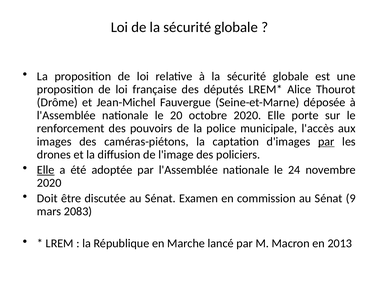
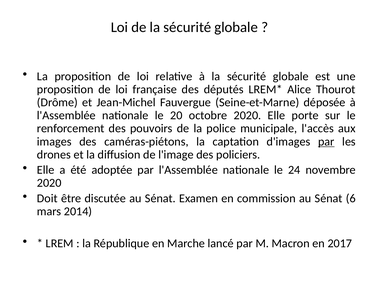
Elle at (46, 170) underline: present -> none
9: 9 -> 6
2083: 2083 -> 2014
2013: 2013 -> 2017
